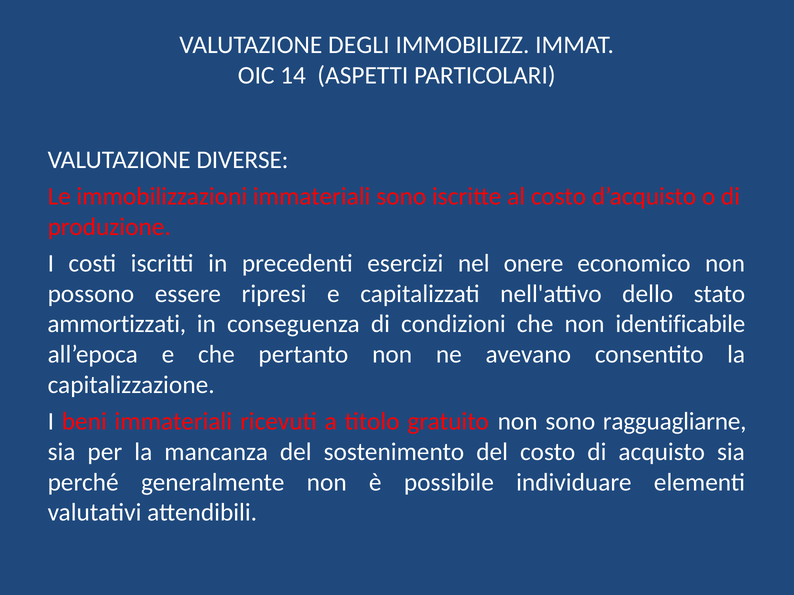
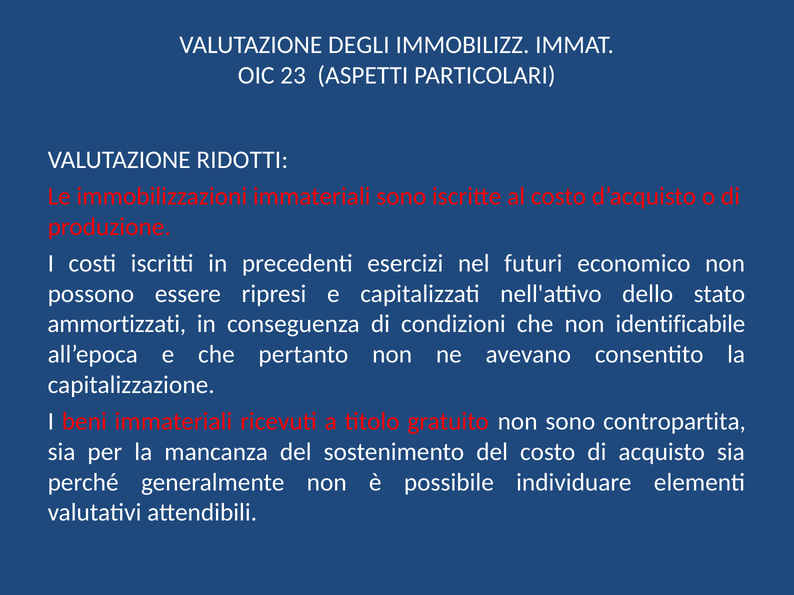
14: 14 -> 23
DIVERSE: DIVERSE -> RIDOTTI
onere: onere -> futuri
ragguagliarne: ragguagliarne -> contropartita
